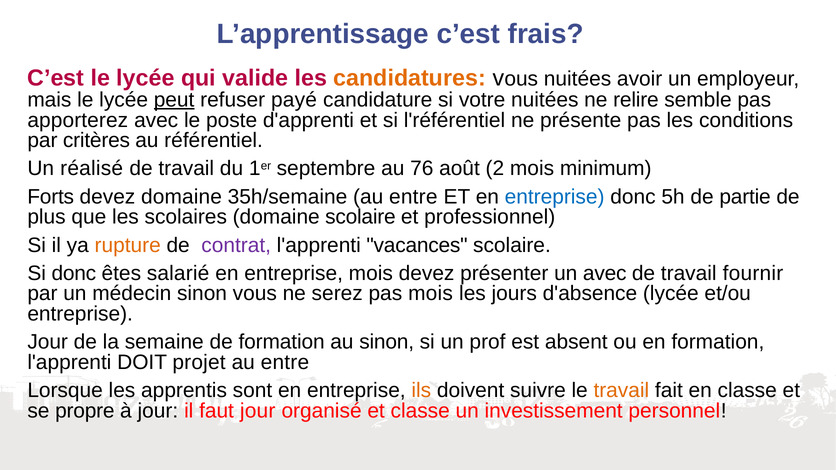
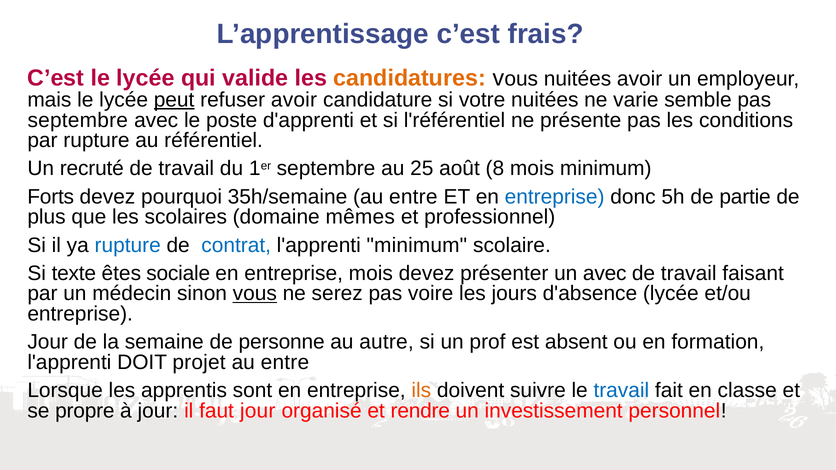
refuser payé: payé -> avoir
relire: relire -> varie
apporterez at (78, 120): apporterez -> septembre
par critères: critères -> rupture
réalisé: réalisé -> recruté
76: 76 -> 25
2: 2 -> 8
devez domaine: domaine -> pourquoi
domaine scolaire: scolaire -> mêmes
rupture at (128, 245) colour: orange -> blue
contrat colour: purple -> blue
l'apprenti vacances: vacances -> minimum
Si donc: donc -> texte
salarié: salarié -> sociale
fournir: fournir -> faisant
vous at (255, 294) underline: none -> present
pas mois: mois -> voire
de formation: formation -> personne
au sinon: sinon -> autre
travail at (621, 391) colour: orange -> blue
et classe: classe -> rendre
